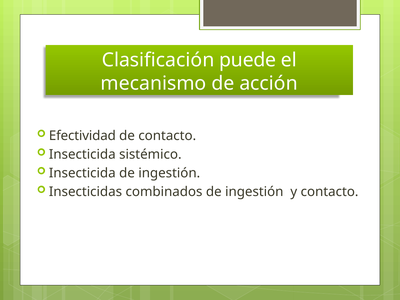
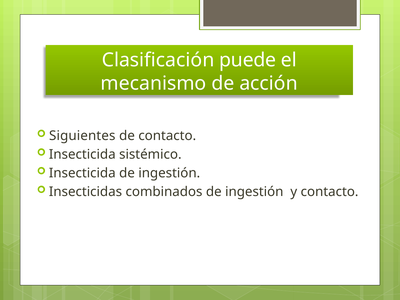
Efectividad: Efectividad -> Siguientes
